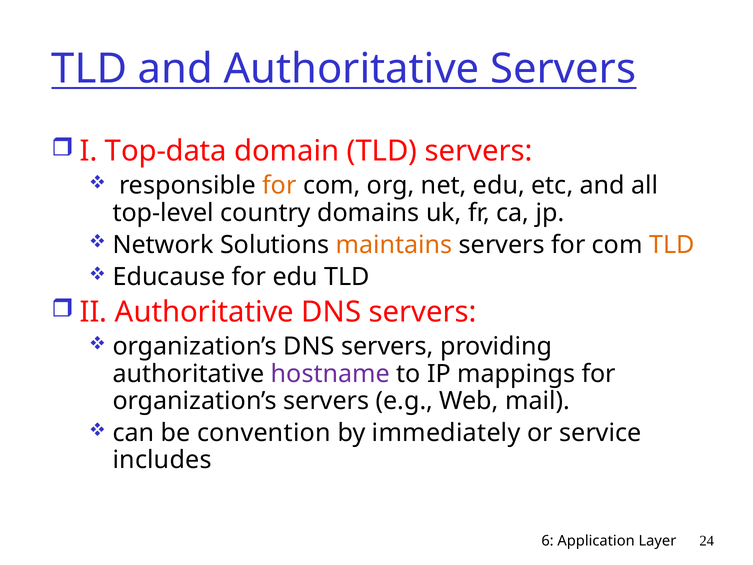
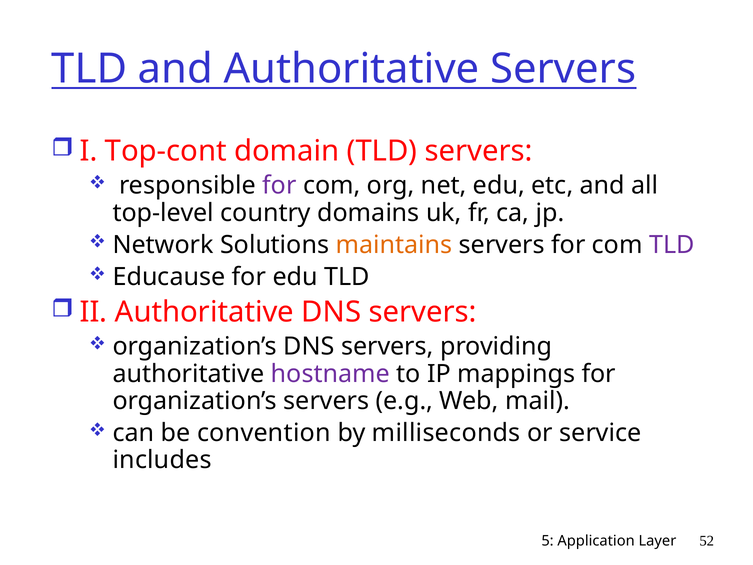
Top-data: Top-data -> Top-cont
for at (279, 186) colour: orange -> purple
TLD at (672, 245) colour: orange -> purple
immediately: immediately -> milliseconds
6: 6 -> 5
24: 24 -> 52
